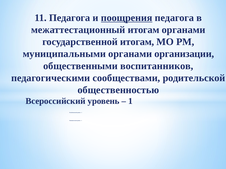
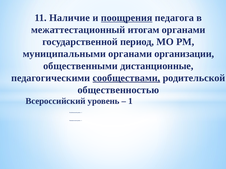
11 Педагога: Педагога -> Наличие
государственной итогам: итогам -> период
воспитанников: воспитанников -> дистанционные
сообществами underline: none -> present
